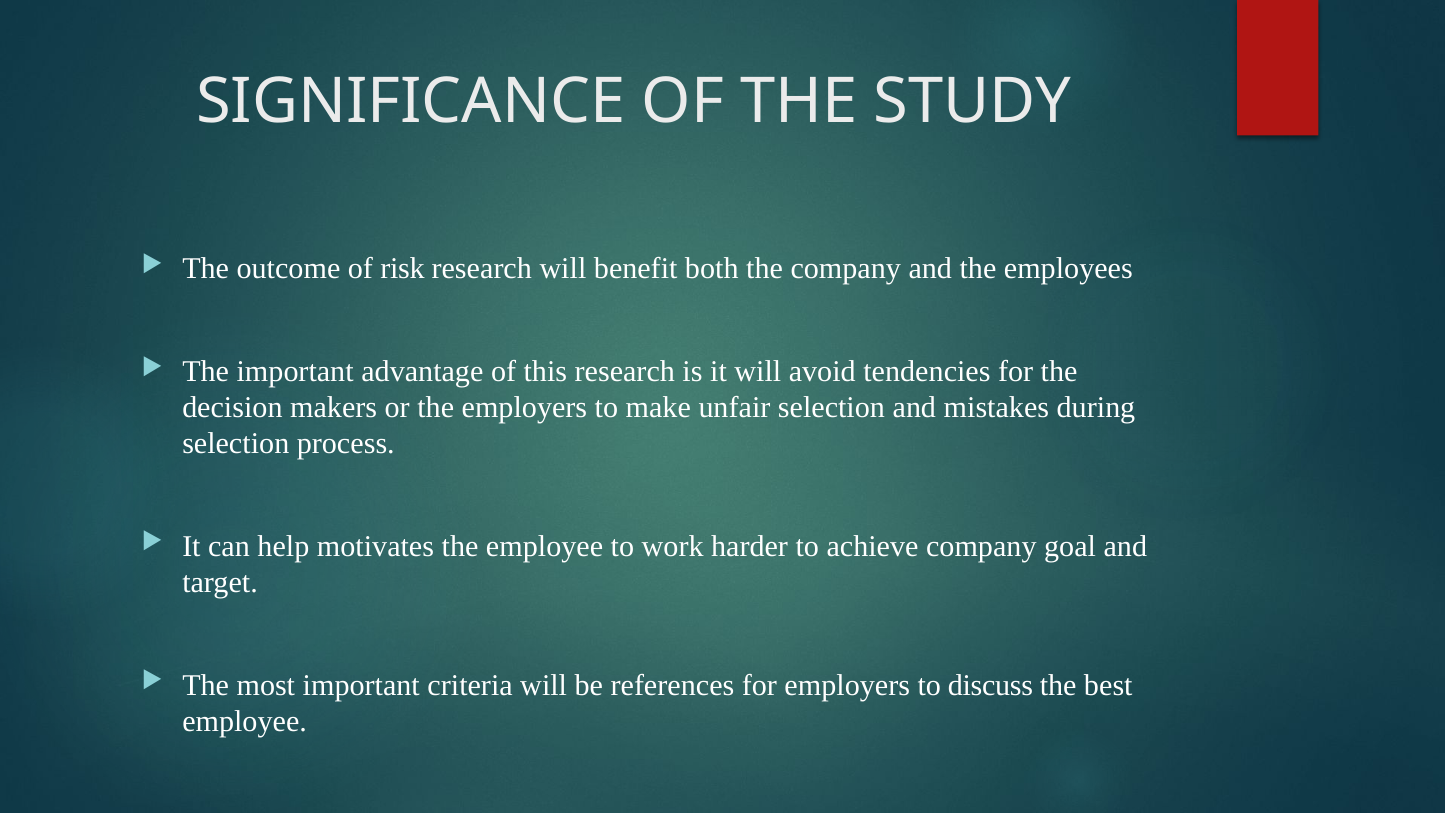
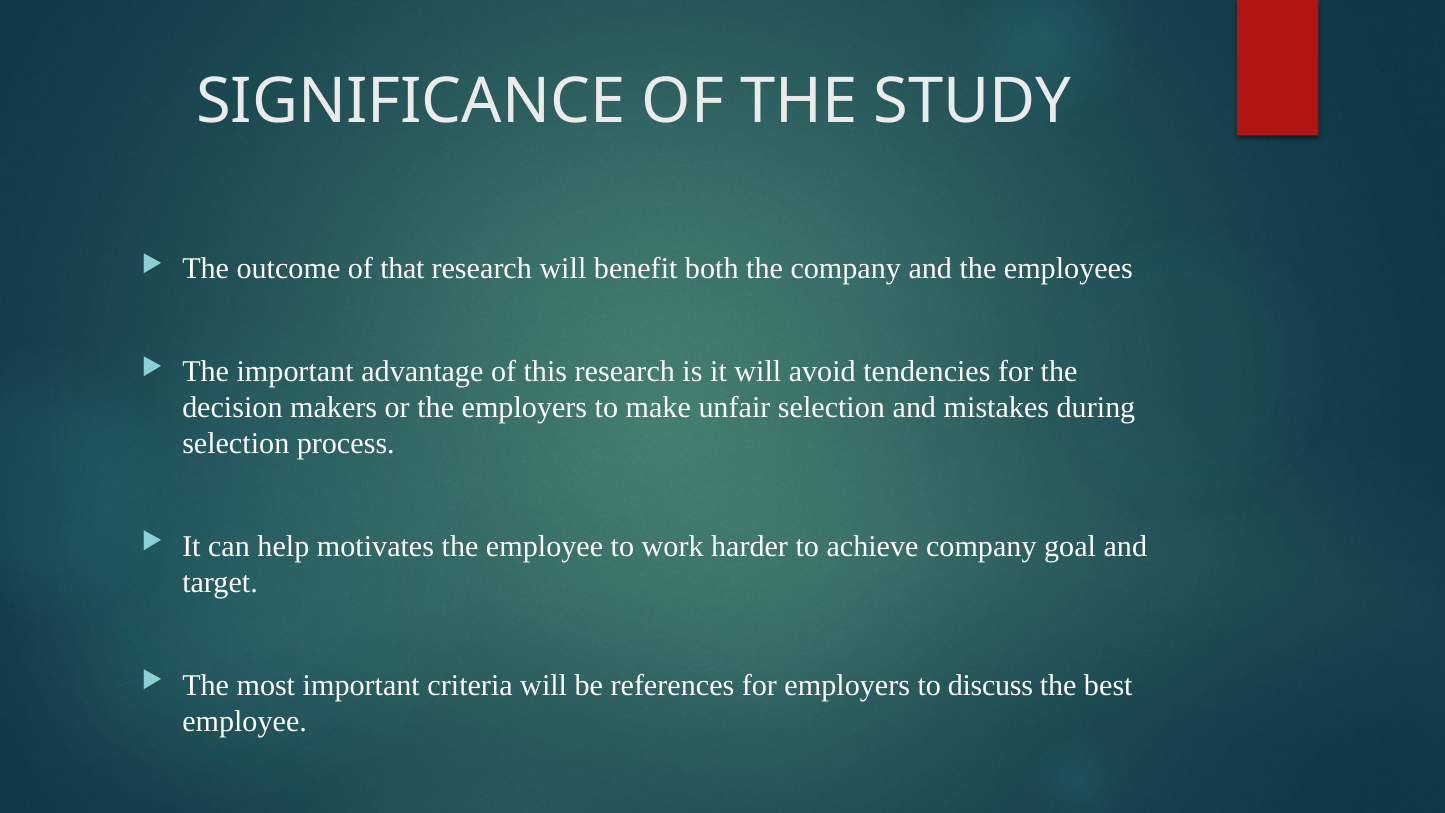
risk: risk -> that
